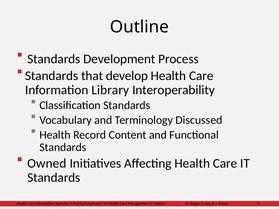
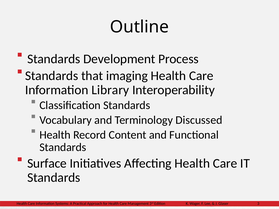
develop: develop -> imaging
Owned: Owned -> Surface
